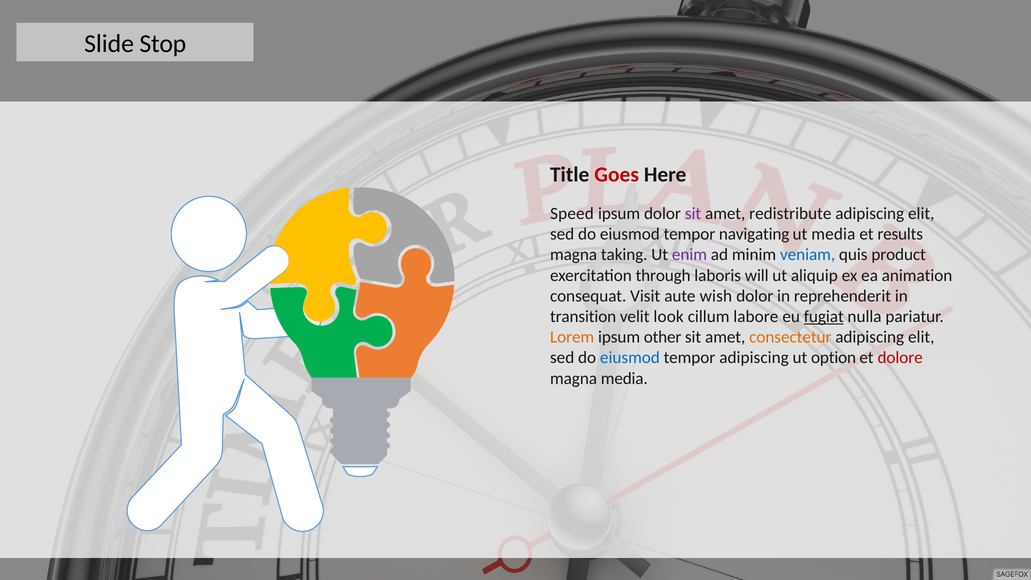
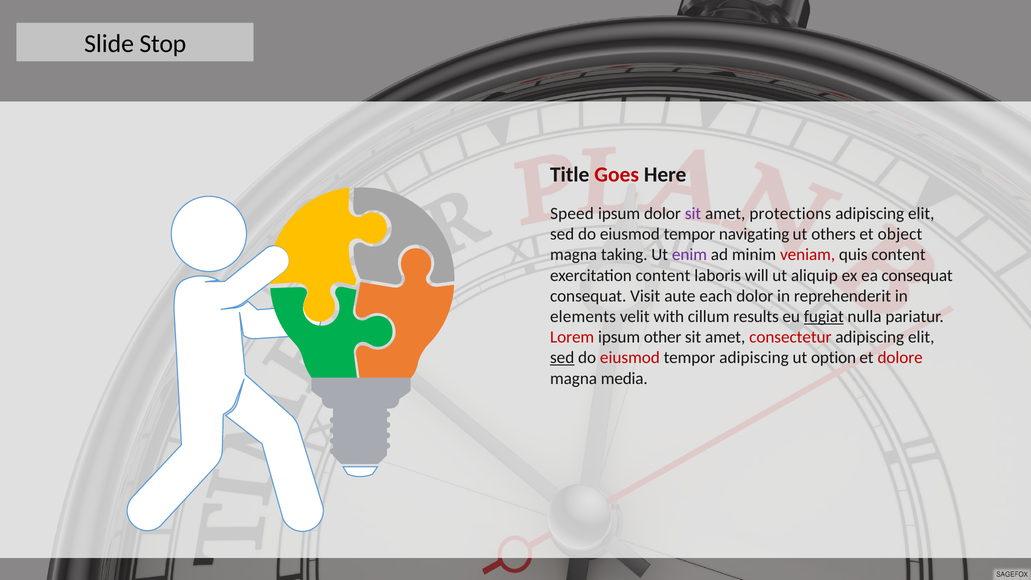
redistribute: redistribute -> protections
ut media: media -> others
results: results -> object
veniam colour: blue -> red
quis product: product -> content
exercitation through: through -> content
ea animation: animation -> consequat
wish: wish -> each
transition: transition -> elements
look: look -> with
labore: labore -> results
Lorem colour: orange -> red
consectetur colour: orange -> red
sed at (562, 358) underline: none -> present
eiusmod at (630, 358) colour: blue -> red
